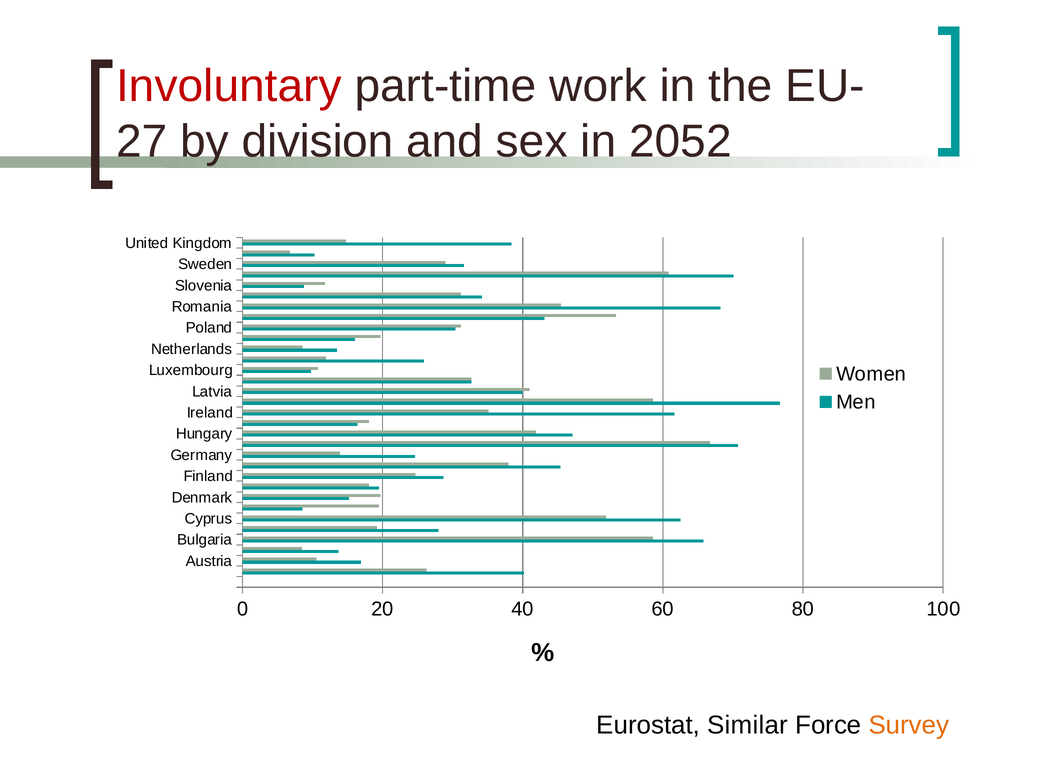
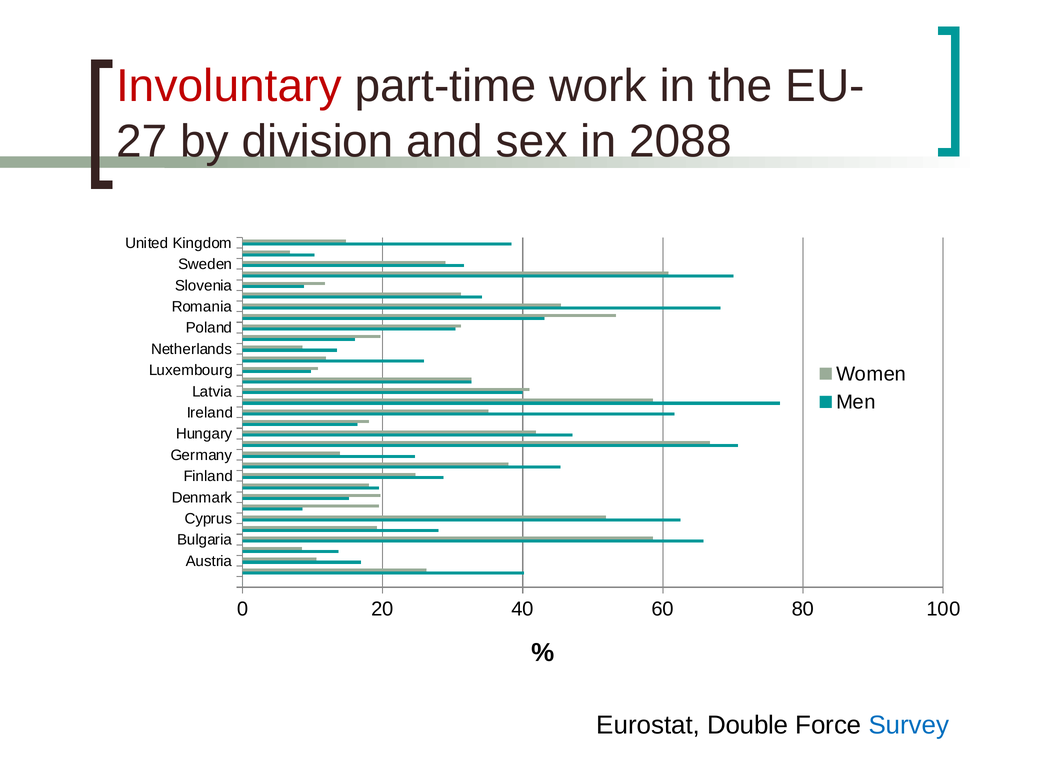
2052: 2052 -> 2088
Similar: Similar -> Double
Survey colour: orange -> blue
